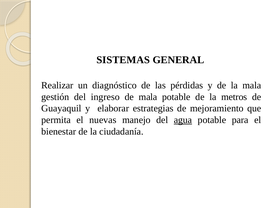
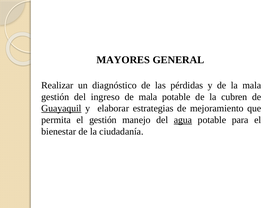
SISTEMAS: SISTEMAS -> MAYORES
metros: metros -> cubren
Guayaquil underline: none -> present
el nuevas: nuevas -> gestión
